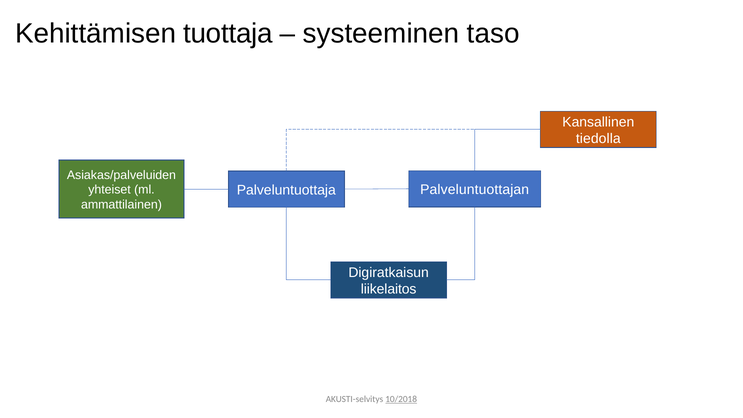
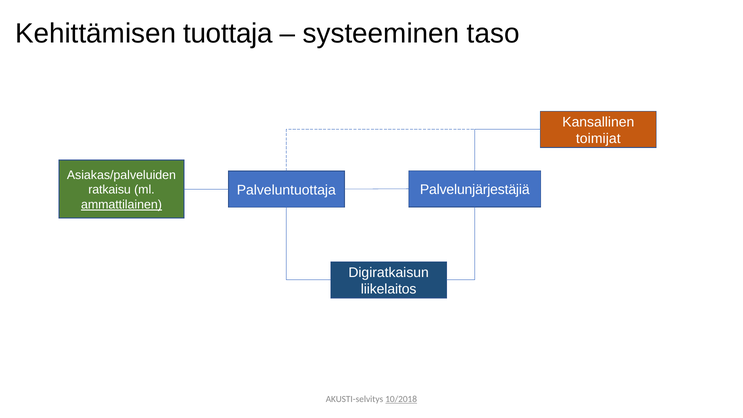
tiedolla: tiedolla -> toimijat
Palveluntuottajan: Palveluntuottajan -> Palvelunjärjestäjiä
yhteiset: yhteiset -> ratkaisu
ammattilainen underline: none -> present
